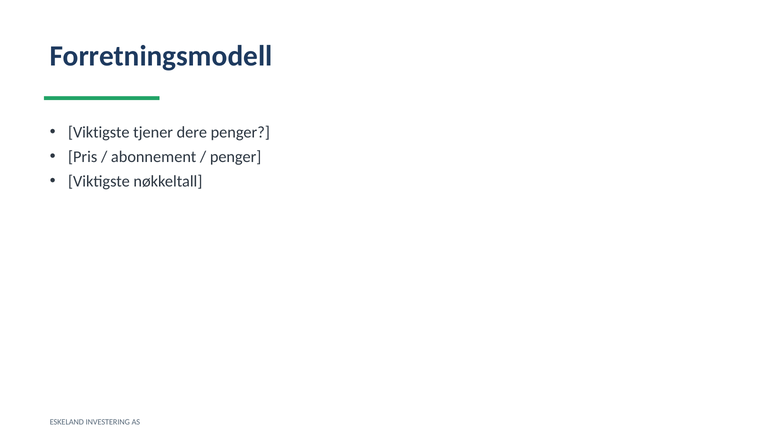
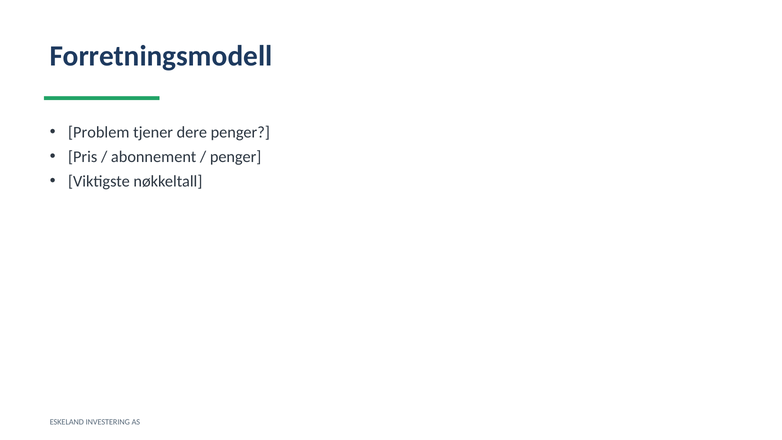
Viktigste at (99, 132): Viktigste -> Problem
